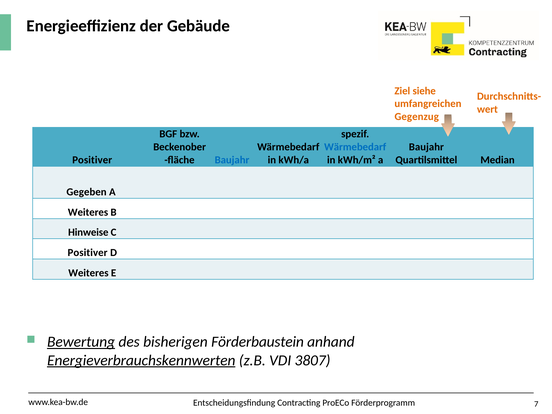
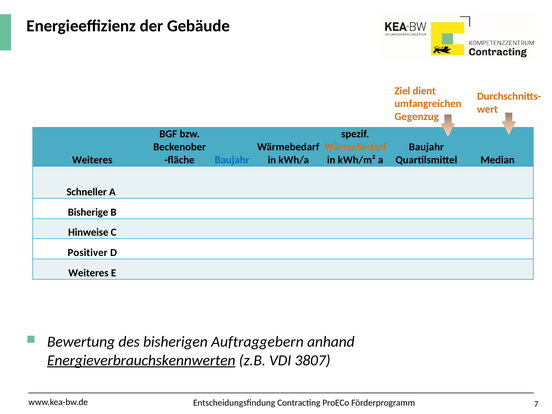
siehe: siehe -> dient
Wärmebedarf at (355, 147) colour: blue -> orange
Positiver at (92, 160): Positiver -> Weiteres
Gegeben: Gegeben -> Schneller
Weiteres at (88, 212): Weiteres -> Bisherige
Bewertung underline: present -> none
Förderbaustein: Förderbaustein -> Auftraggebern
